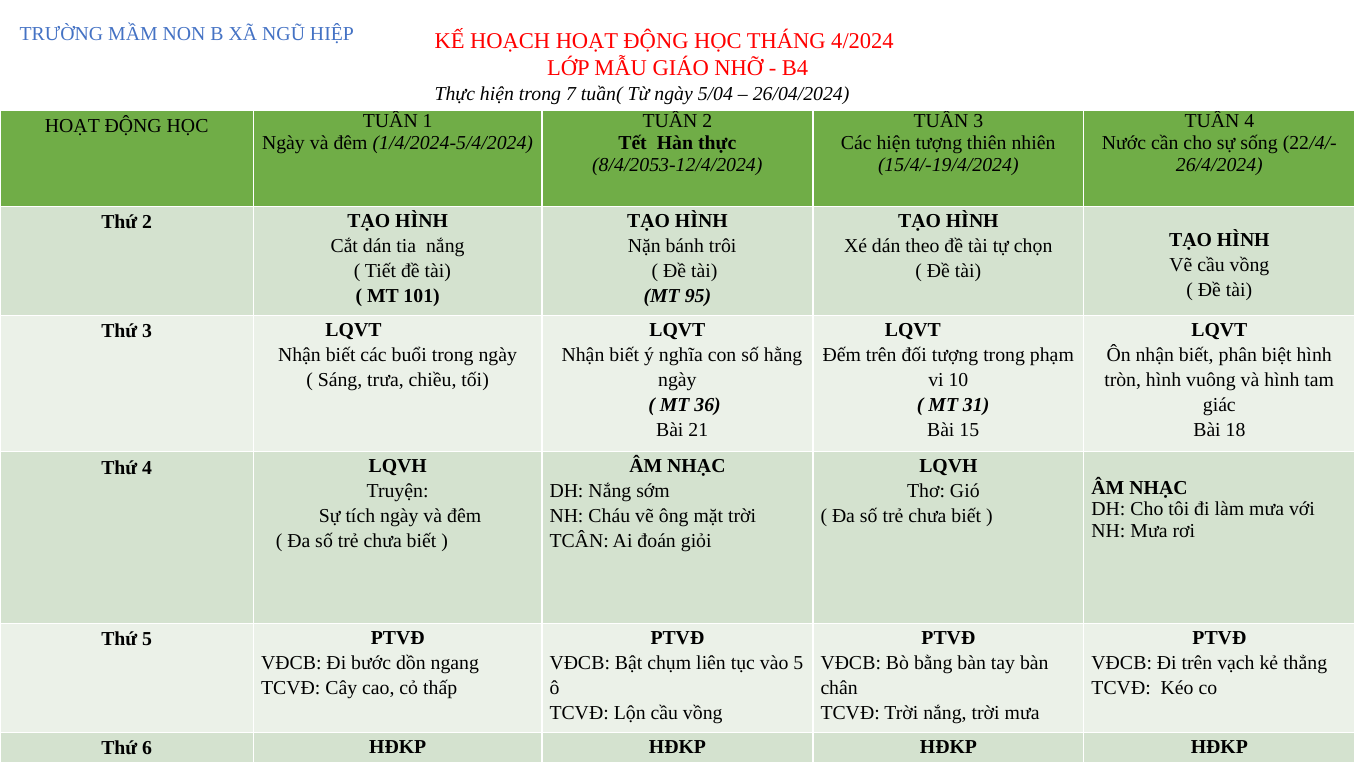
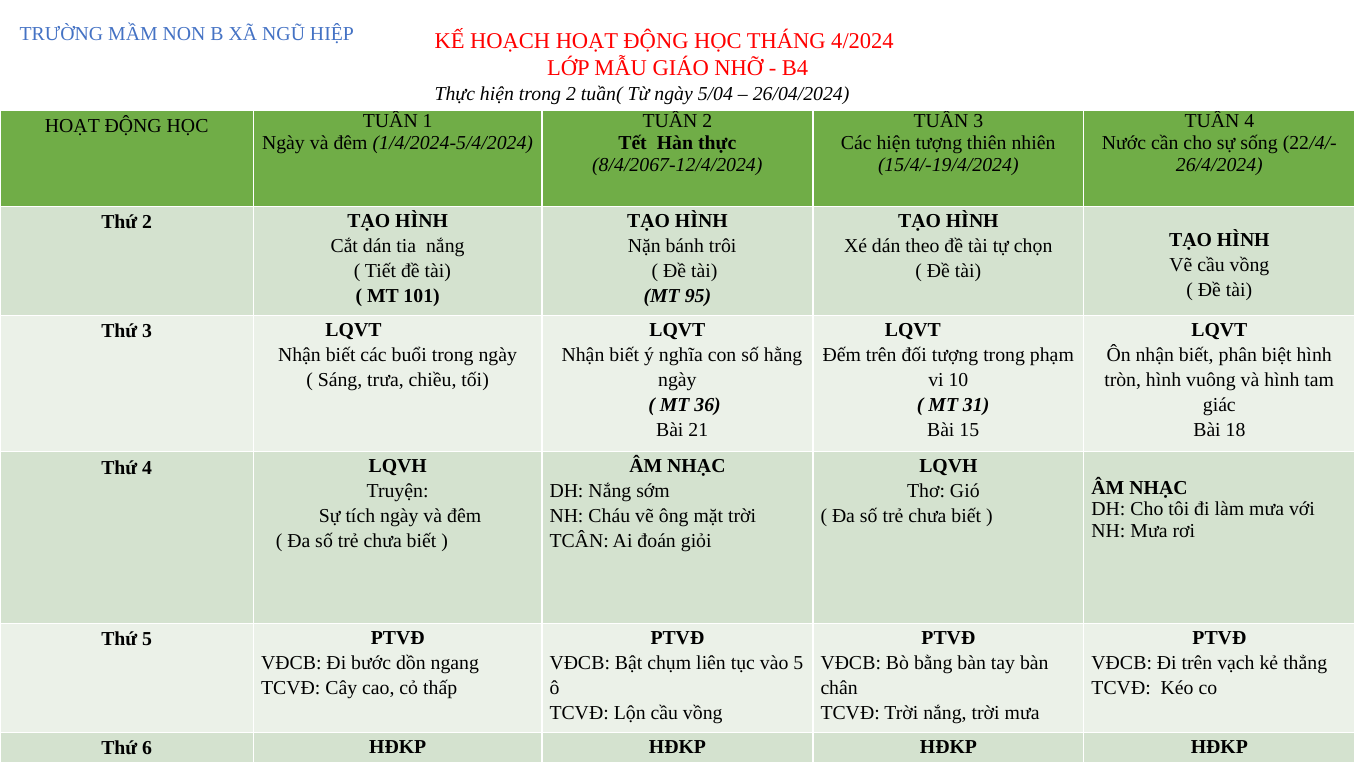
trong 7: 7 -> 2
8/4/2053-12/4/2024: 8/4/2053-12/4/2024 -> 8/4/2067-12/4/2024
